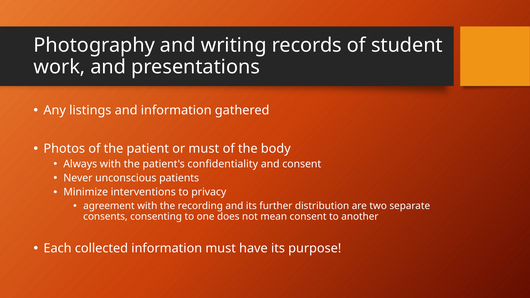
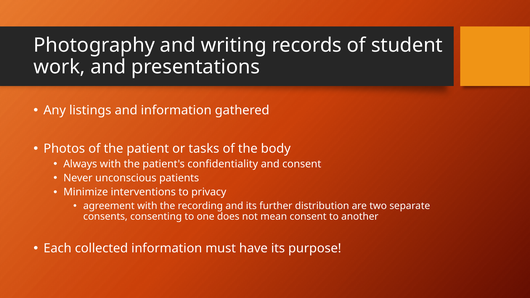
or must: must -> tasks
